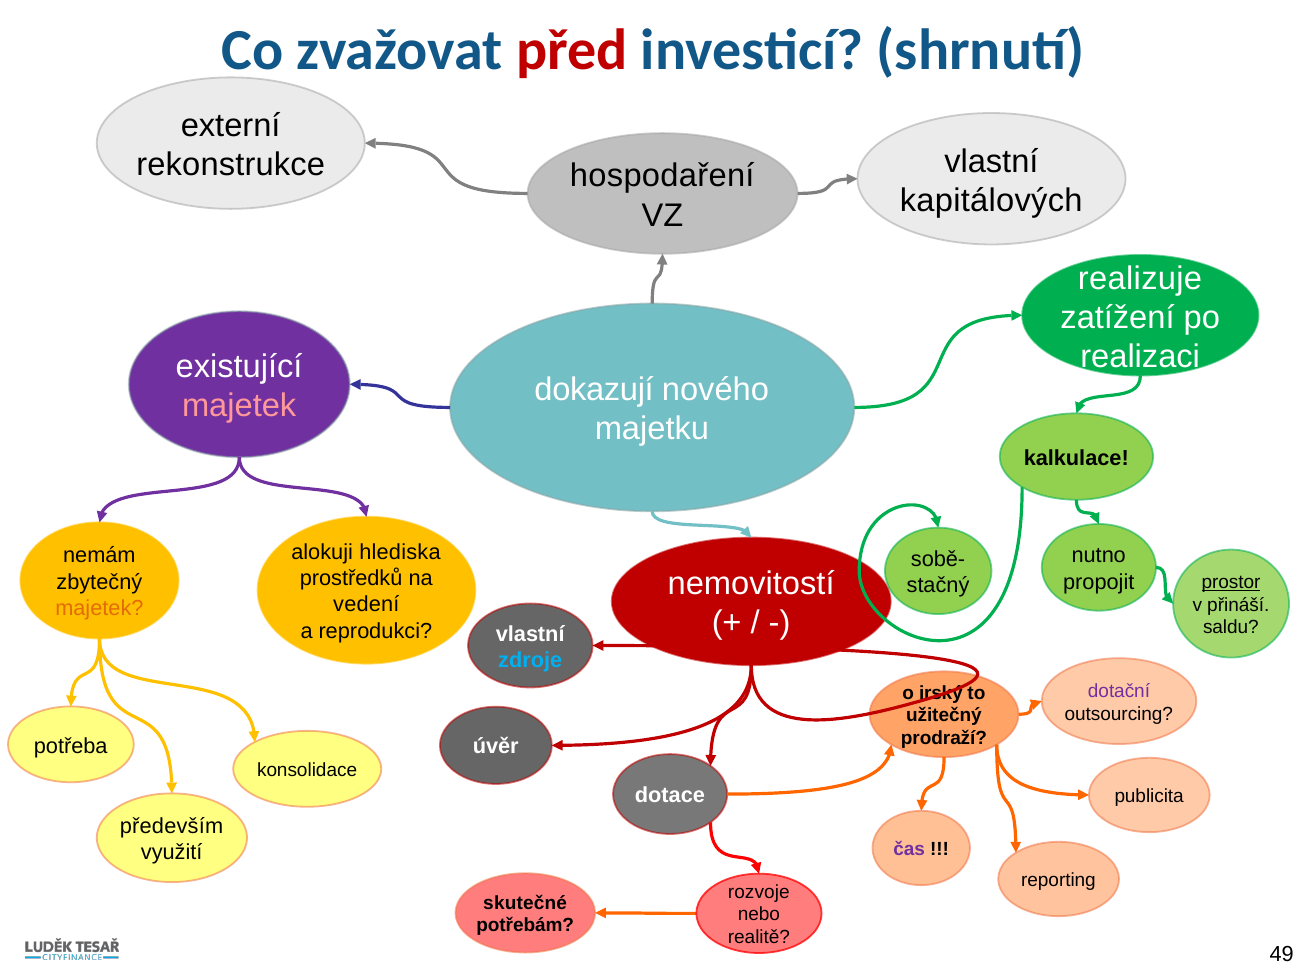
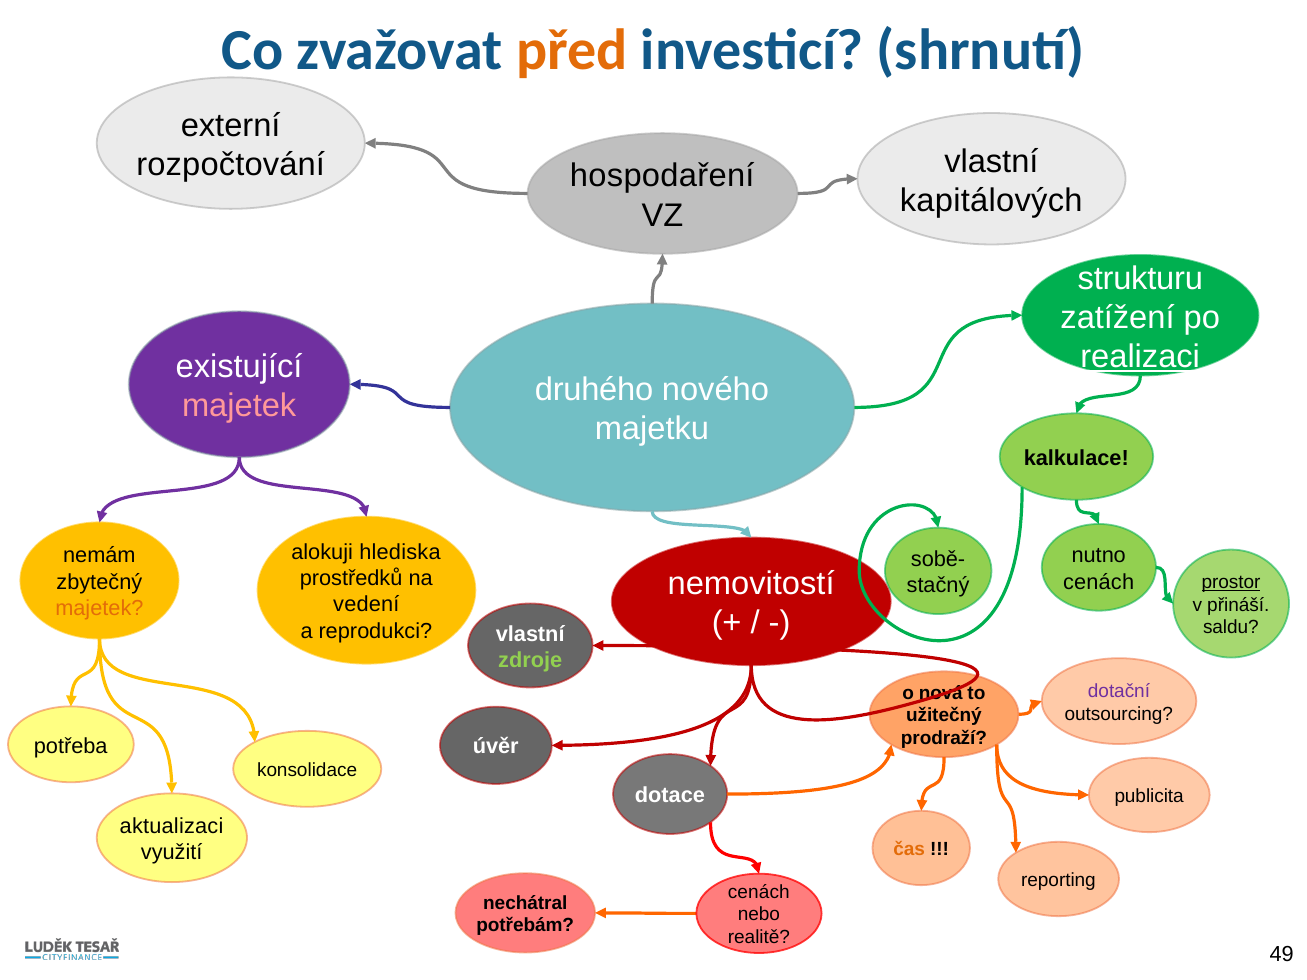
před colour: red -> orange
rekonstrukce: rekonstrukce -> rozpočtování
realizuje: realizuje -> strukturu
realizaci underline: none -> present
dokazují: dokazují -> druhého
propojit at (1099, 582): propojit -> cenách
zdroje colour: light blue -> light green
irský: irský -> nová
především: především -> aktualizaci
čas colour: purple -> orange
rozvoje at (759, 892): rozvoje -> cenách
skutečné: skutečné -> nechátral
